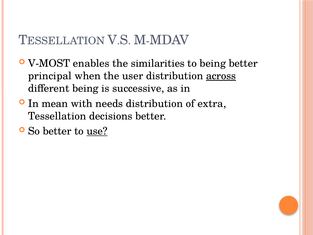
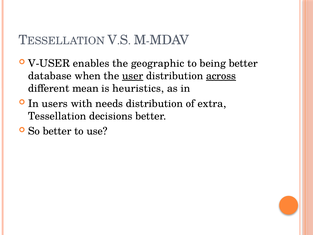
V-MOST: V-MOST -> V-USER
similarities: similarities -> geographic
principal: principal -> database
user underline: none -> present
different being: being -> mean
successive: successive -> heuristics
mean: mean -> users
use underline: present -> none
